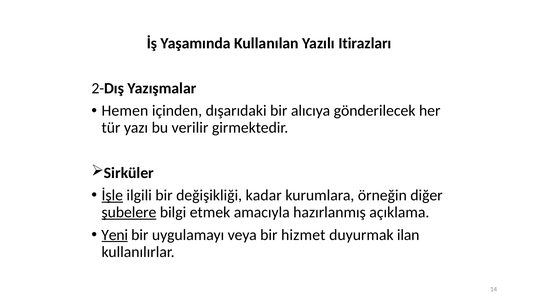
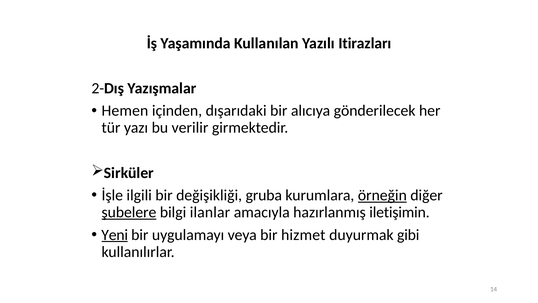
İşle underline: present -> none
kadar: kadar -> gruba
örneğin underline: none -> present
etmek: etmek -> ilanlar
açıklama: açıklama -> iletişimin
ilan: ilan -> gibi
